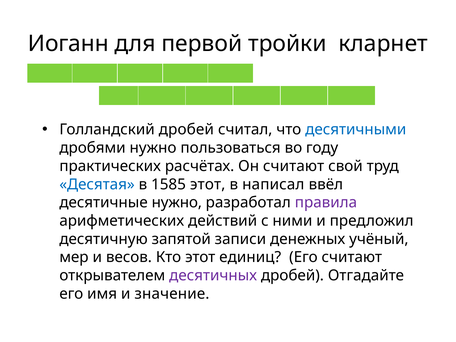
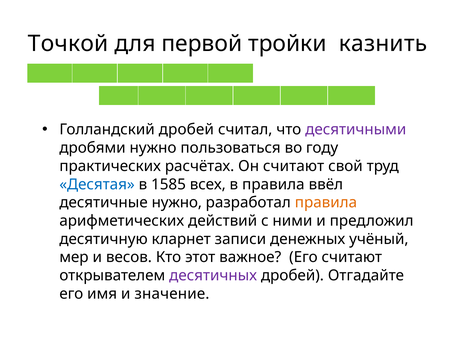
Иоганн: Иоганн -> Точкой
кларнет: кларнет -> казнить
десятичными colour: blue -> purple
1585 этот: этот -> всех
в написал: написал -> правила
правила at (326, 203) colour: purple -> orange
запятой: запятой -> кларнет
единиц: единиц -> важное
